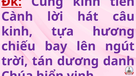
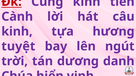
chiếu: chiếu -> tuyệt
